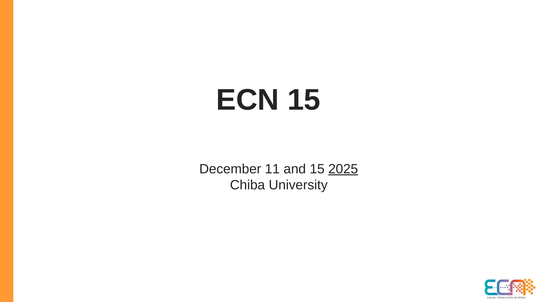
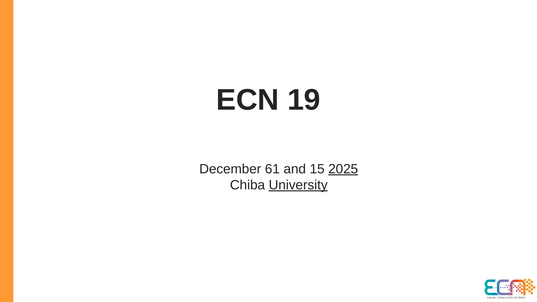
ECN 15: 15 -> 19
11: 11 -> 61
University underline: none -> present
